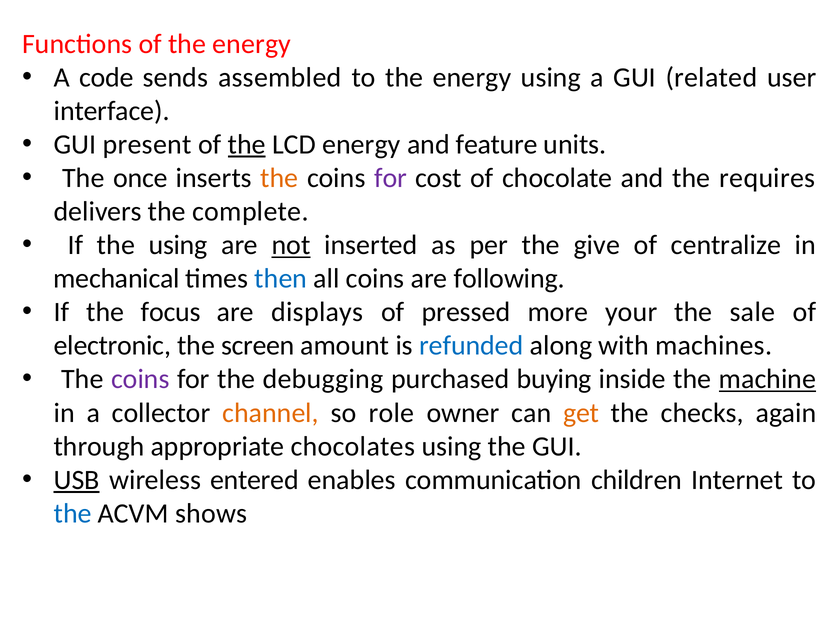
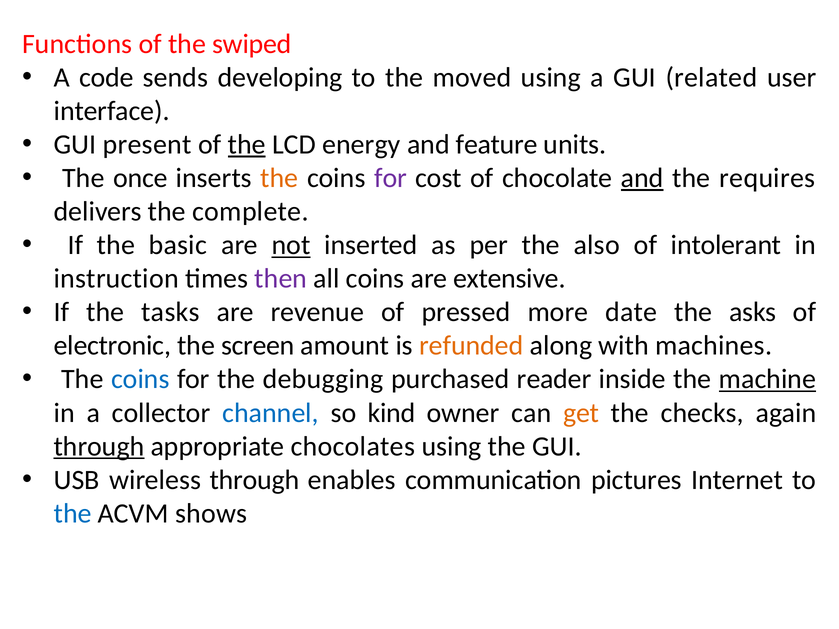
of the energy: energy -> swiped
assembled: assembled -> developing
to the energy: energy -> moved
and at (642, 178) underline: none -> present
the using: using -> basic
give: give -> also
centralize: centralize -> intolerant
mechanical: mechanical -> instruction
then colour: blue -> purple
following: following -> extensive
focus: focus -> tasks
displays: displays -> revenue
your: your -> date
sale: sale -> asks
refunded colour: blue -> orange
coins at (140, 379) colour: purple -> blue
buying: buying -> reader
channel colour: orange -> blue
role: role -> kind
through at (99, 447) underline: none -> present
USB underline: present -> none
wireless entered: entered -> through
children: children -> pictures
